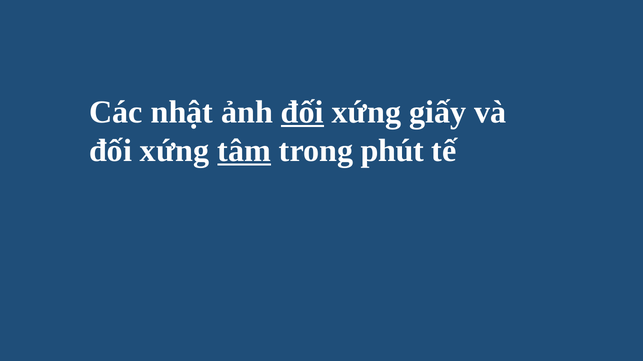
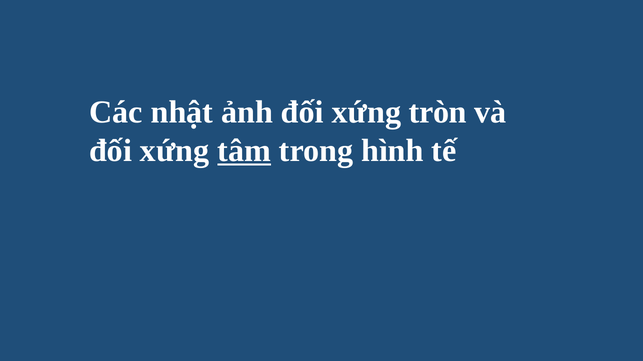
đối at (302, 112) underline: present -> none
giấy: giấy -> tròn
phút: phút -> hình
